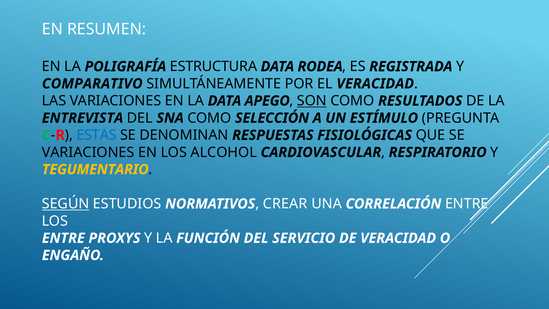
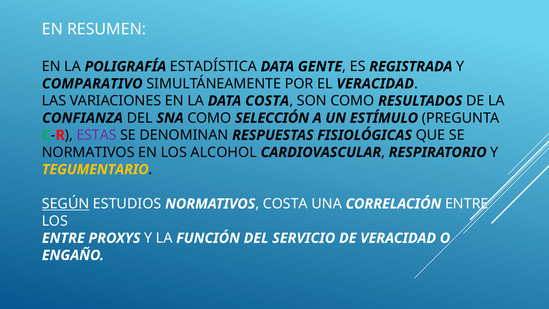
ESTRUCTURA: ESTRUCTURA -> ESTADÍSTICA
RODEA: RODEA -> GENTE
DATA APEGO: APEGO -> COSTA
SON underline: present -> none
ENTREVISTA: ENTREVISTA -> CONFIANZA
ESTAS colour: blue -> purple
VARIACIONES at (88, 152): VARIACIONES -> NORMATIVOS
CREAR at (285, 204): CREAR -> COSTA
